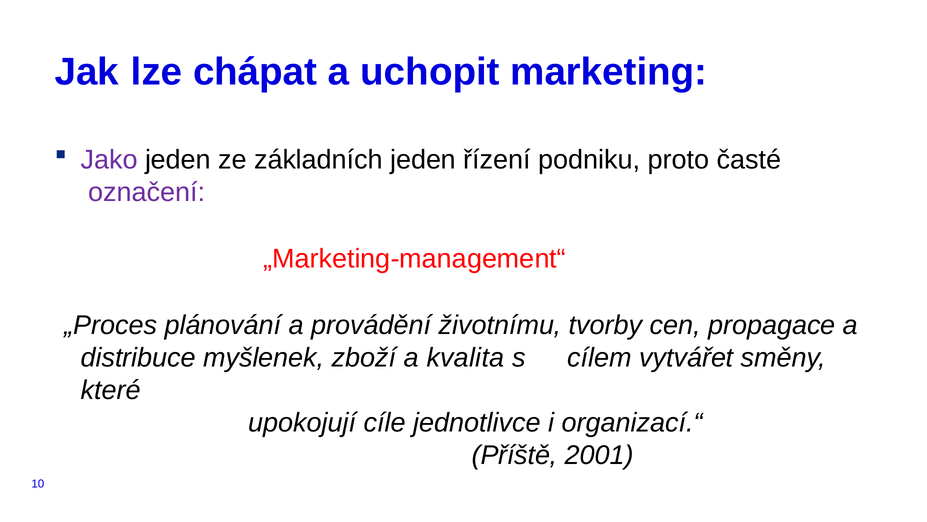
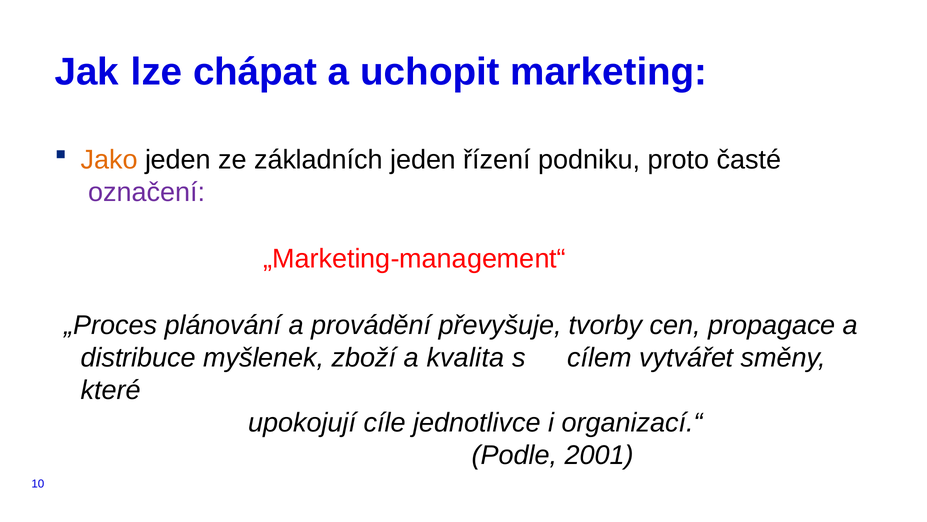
Jako colour: purple -> orange
životnímu: životnímu -> převyšuje
Příště: Příště -> Podle
